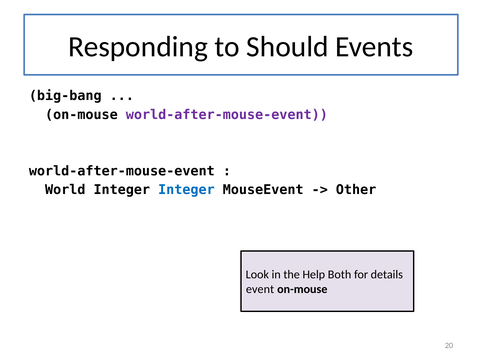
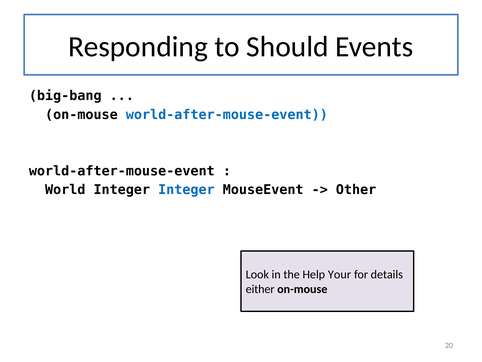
world-after-mouse-event at (227, 115) colour: purple -> blue
Both: Both -> Your
event: event -> either
